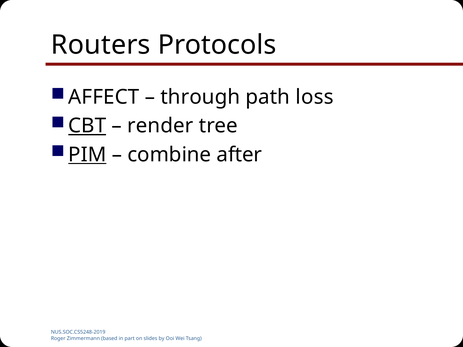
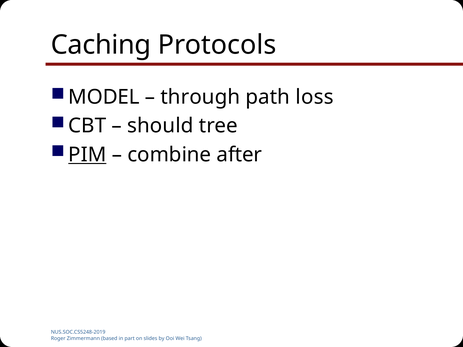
Routers: Routers -> Caching
AFFECT: AFFECT -> MODEL
CBT underline: present -> none
render: render -> should
